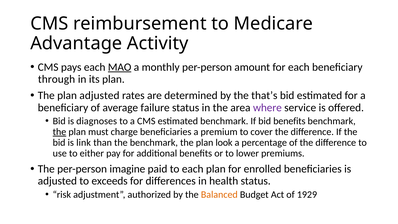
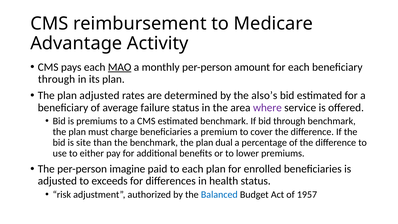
that’s: that’s -> also’s
is diagnoses: diagnoses -> premiums
bid benefits: benefits -> through
the at (59, 132) underline: present -> none
link: link -> site
look: look -> dual
Balanced colour: orange -> blue
1929: 1929 -> 1957
